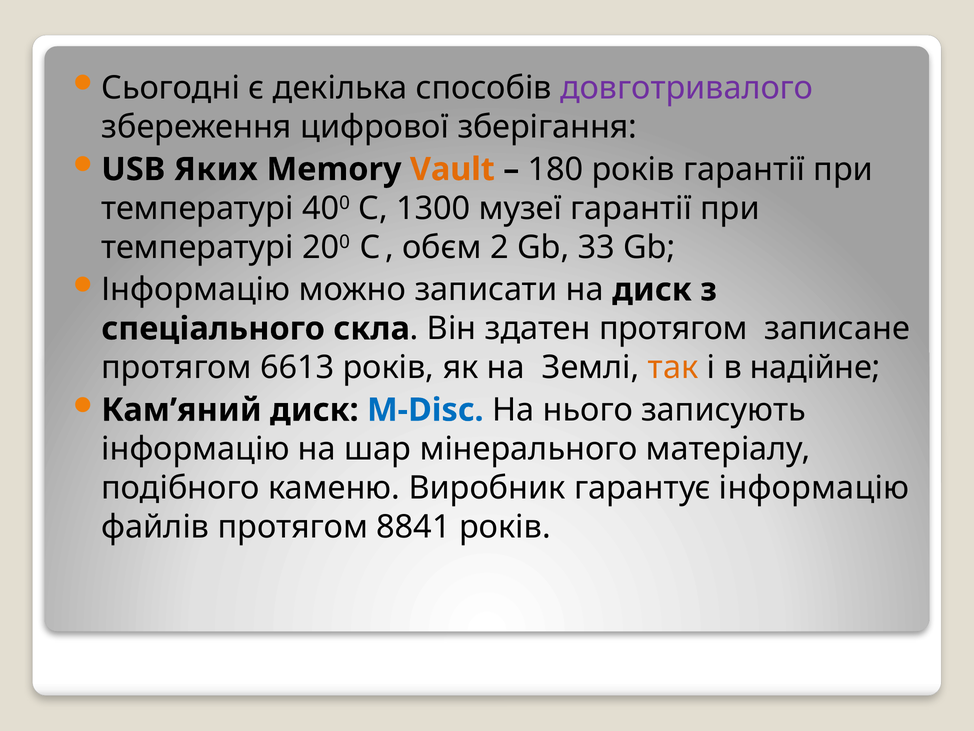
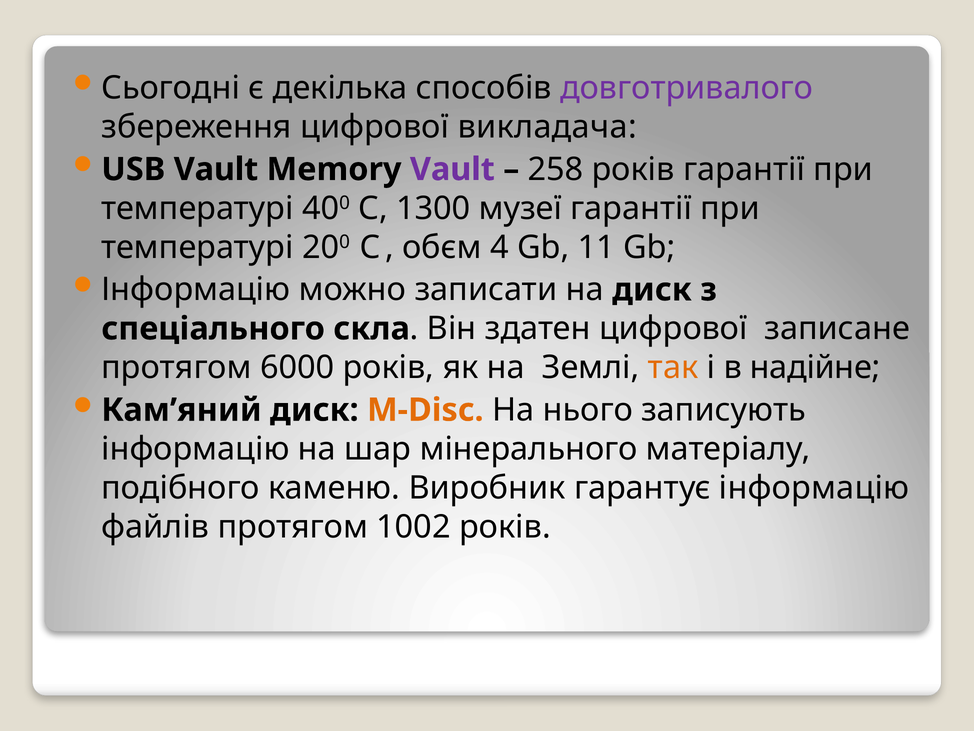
зберігання: зберігання -> викладача
USB Яких: Яких -> Vault
Vault at (452, 169) colour: orange -> purple
180: 180 -> 258
2: 2 -> 4
33: 33 -> 11
здатен протягом: протягом -> цифрової
6613: 6613 -> 6000
M-Disc colour: blue -> orange
8841: 8841 -> 1002
